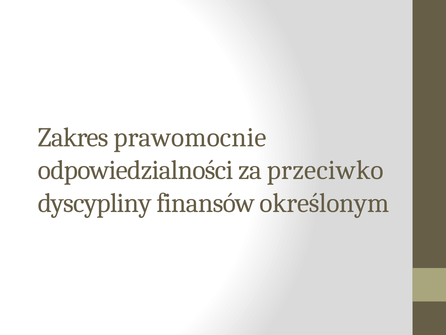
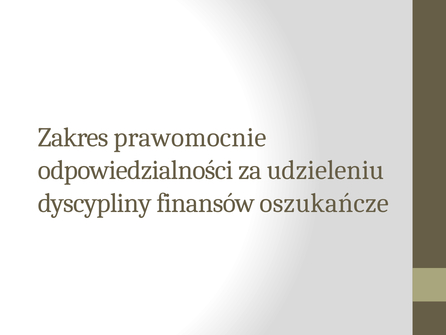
przeciwko: przeciwko -> udzieleniu
określonym: określonym -> oszukańcze
